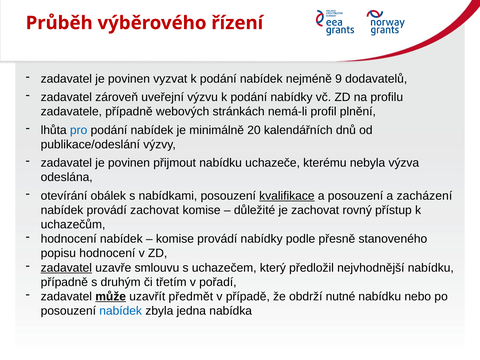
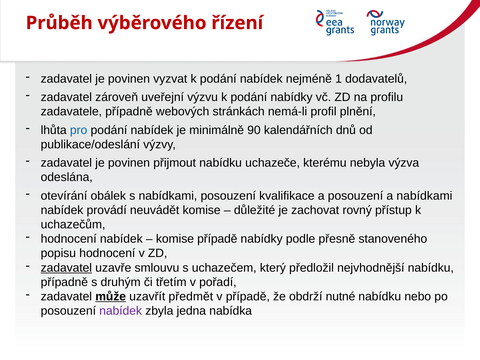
9: 9 -> 1
20: 20 -> 90
kvalifikace underline: present -> none
a zacházení: zacházení -> nabídkami
provádí zachovat: zachovat -> neuvádět
komise provádí: provádí -> případě
nabídek at (121, 311) colour: blue -> purple
